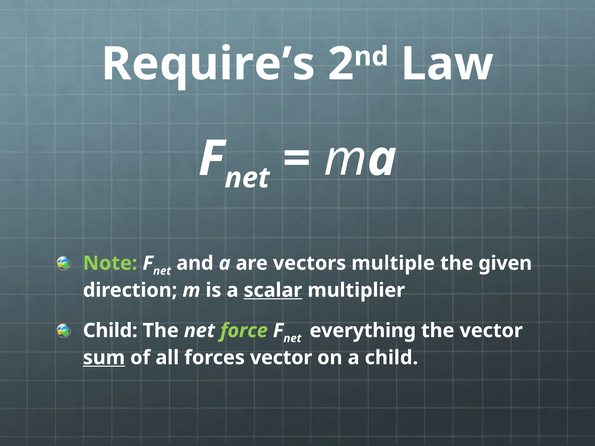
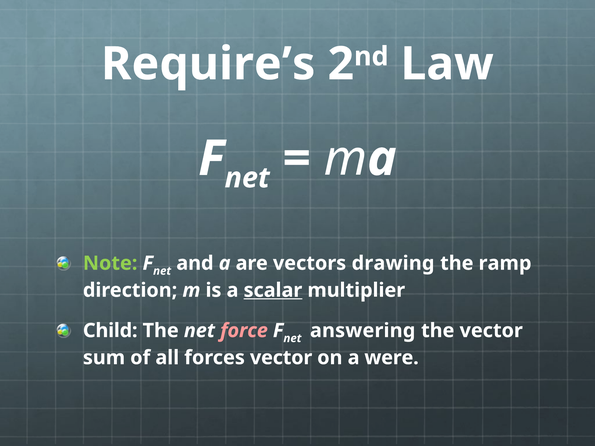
multiple: multiple -> drawing
given: given -> ramp
force colour: light green -> pink
everything: everything -> answering
sum underline: present -> none
a child: child -> were
